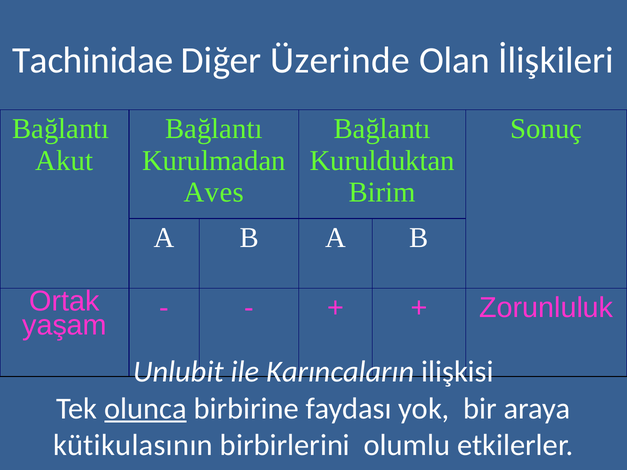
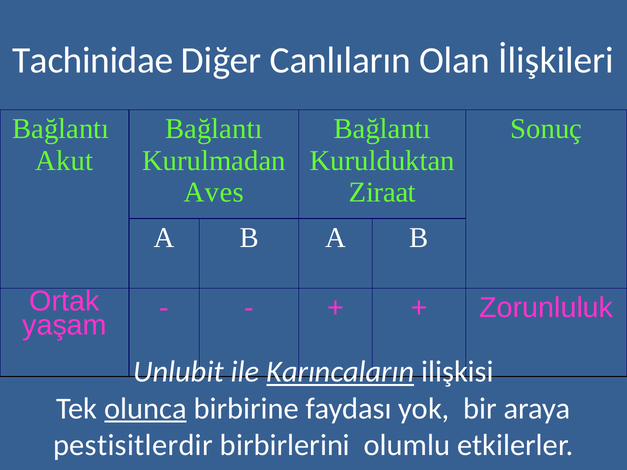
Üzerinde: Üzerinde -> Canlıların
Birim: Birim -> Ziraat
Karıncaların underline: none -> present
kütikulasının: kütikulasının -> pestisitlerdir
